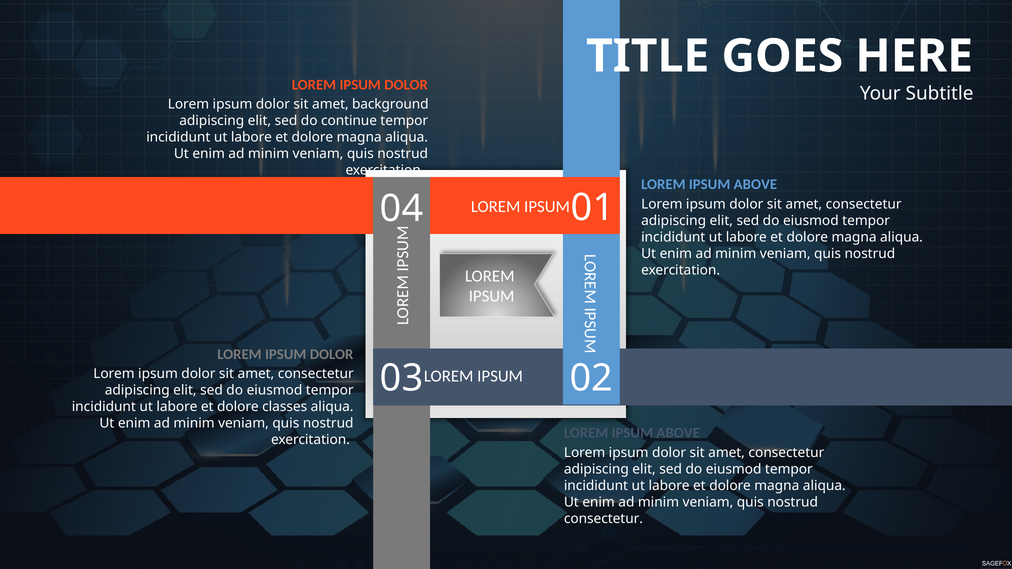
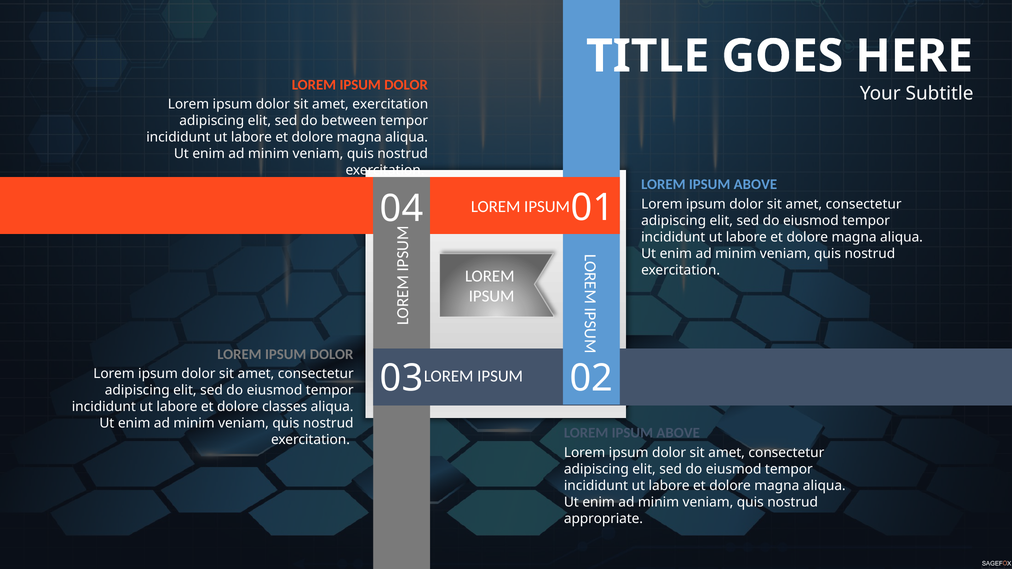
amet background: background -> exercitation
continue: continue -> between
consectetur at (603, 519): consectetur -> appropriate
